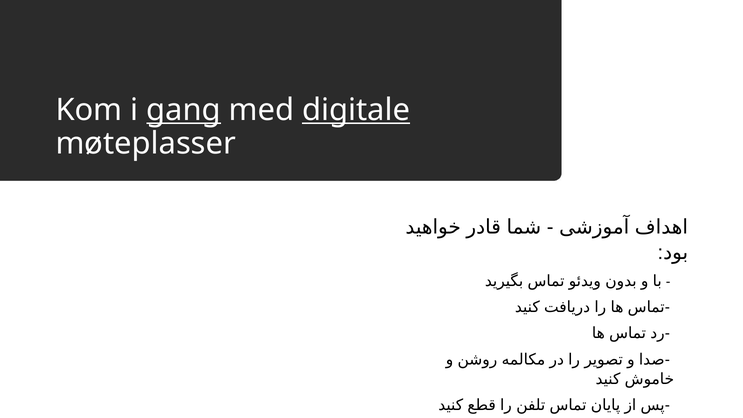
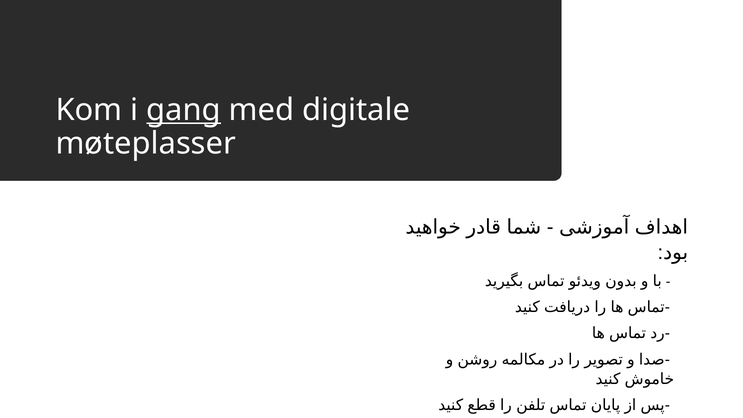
digitale underline: present -> none
